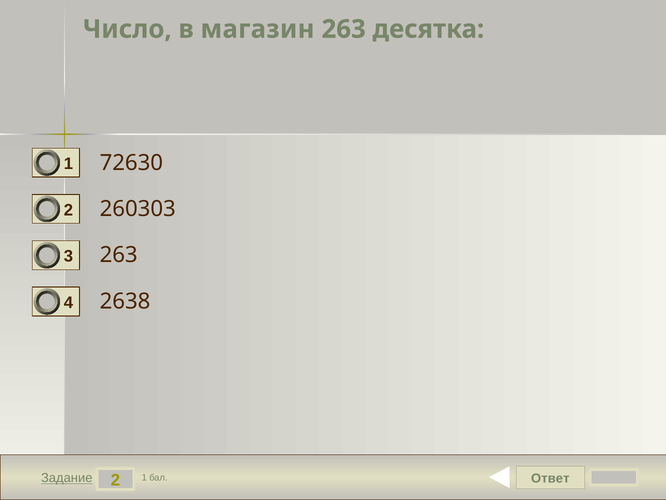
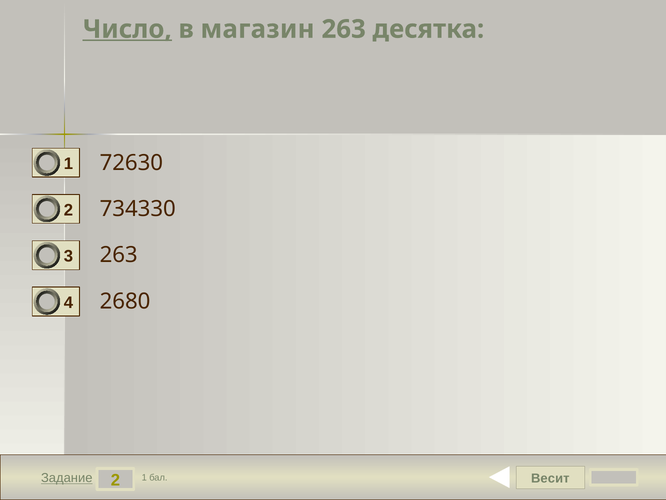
Число underline: none -> present
260303: 260303 -> 734330
2638: 2638 -> 2680
Ответ: Ответ -> Весит
